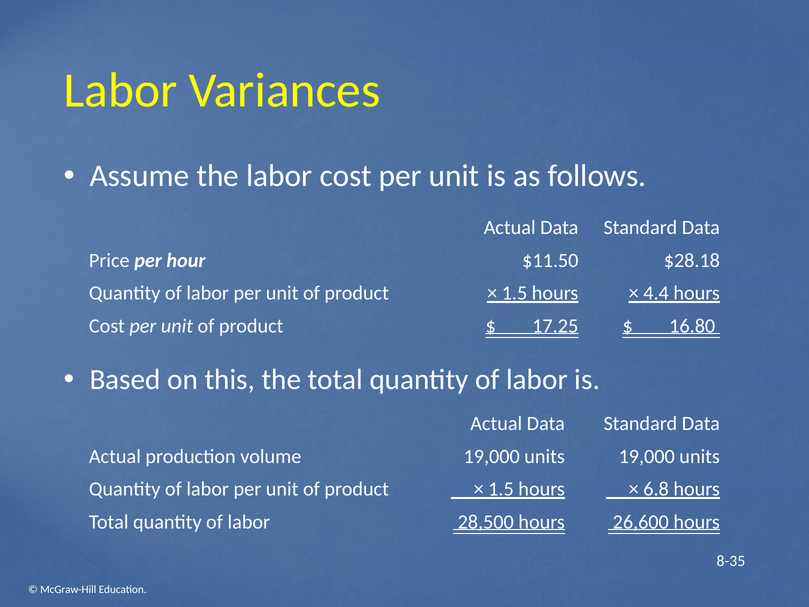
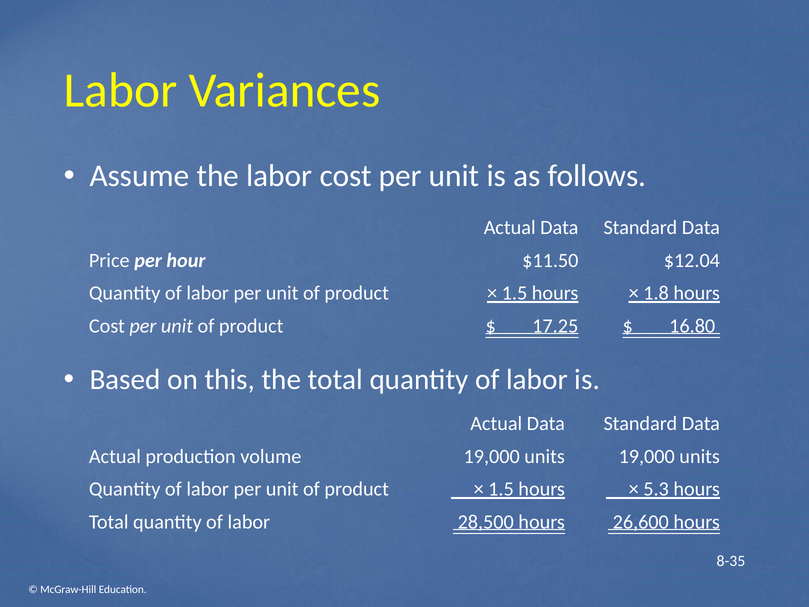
$28.18: $28.18 -> $12.04
4.4: 4.4 -> 1.8
6.8: 6.8 -> 5.3
